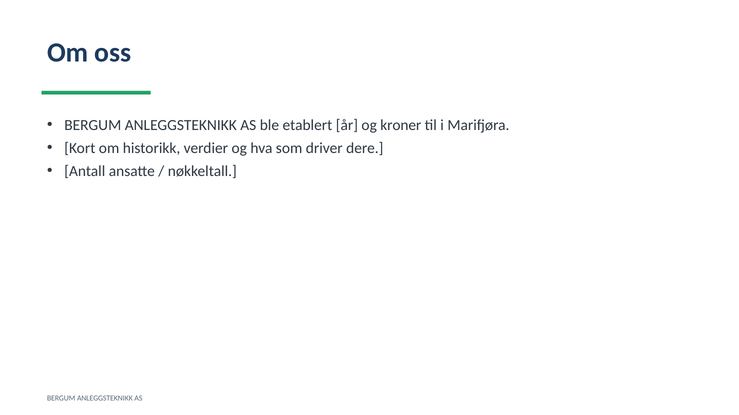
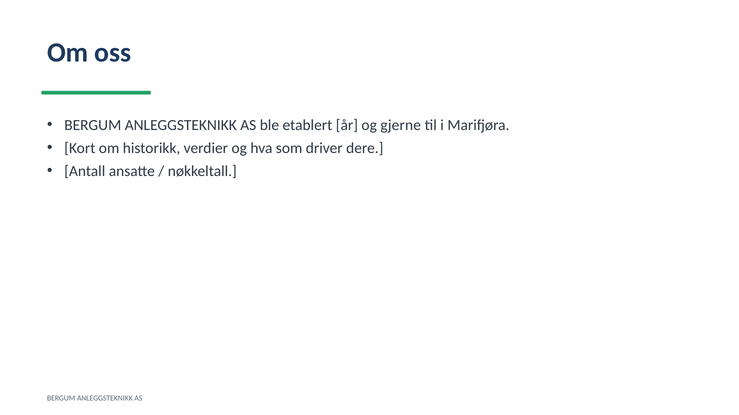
kroner: kroner -> gjerne
